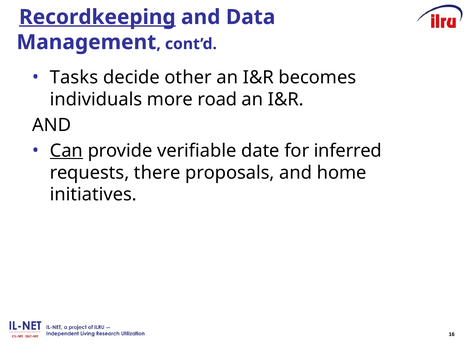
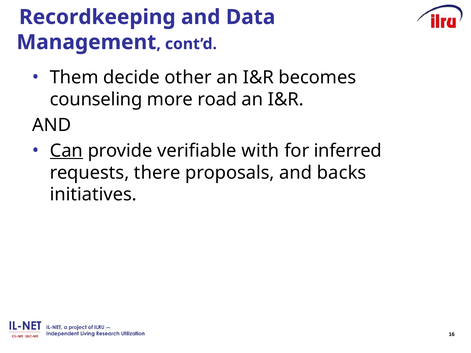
Recordkeeping underline: present -> none
Tasks: Tasks -> Them
individuals: individuals -> counseling
date: date -> with
home: home -> backs
